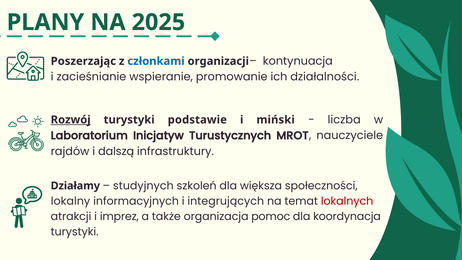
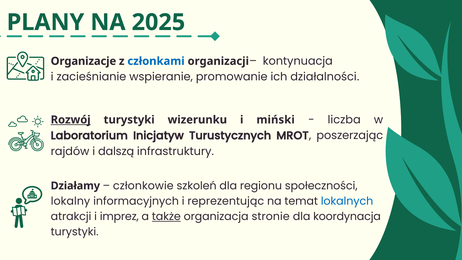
Poszerzając: Poszerzając -> Organizacje
podstawie: podstawie -> wizerunku
nauczyciele: nauczyciele -> poszerzając
studyjnych: studyjnych -> członkowie
większa: większa -> regionu
integrujących: integrujących -> reprezentując
lokalnych colour: red -> blue
także underline: none -> present
pomoc: pomoc -> stronie
